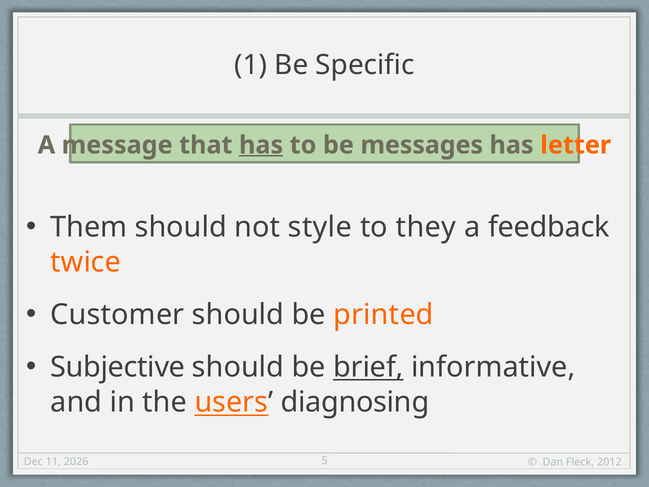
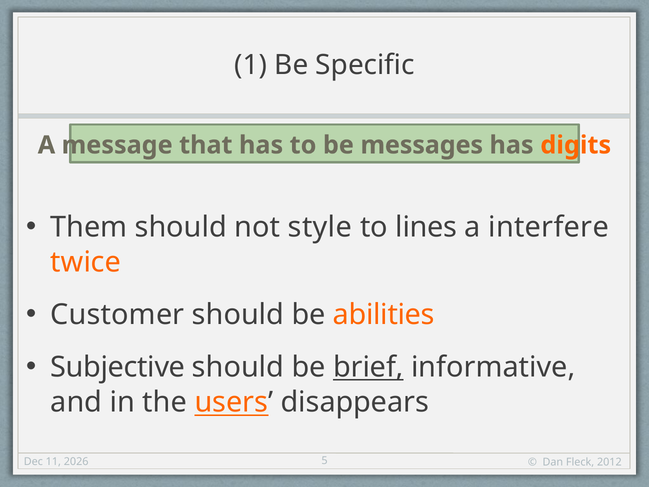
has at (261, 145) underline: present -> none
letter: letter -> digits
they: they -> lines
feedback: feedback -> interfere
printed: printed -> abilities
diagnosing: diagnosing -> disappears
